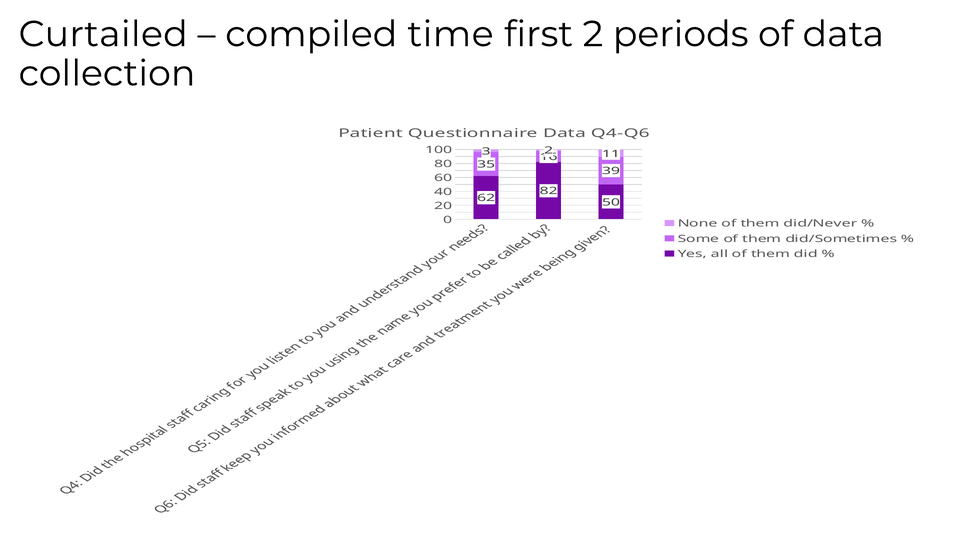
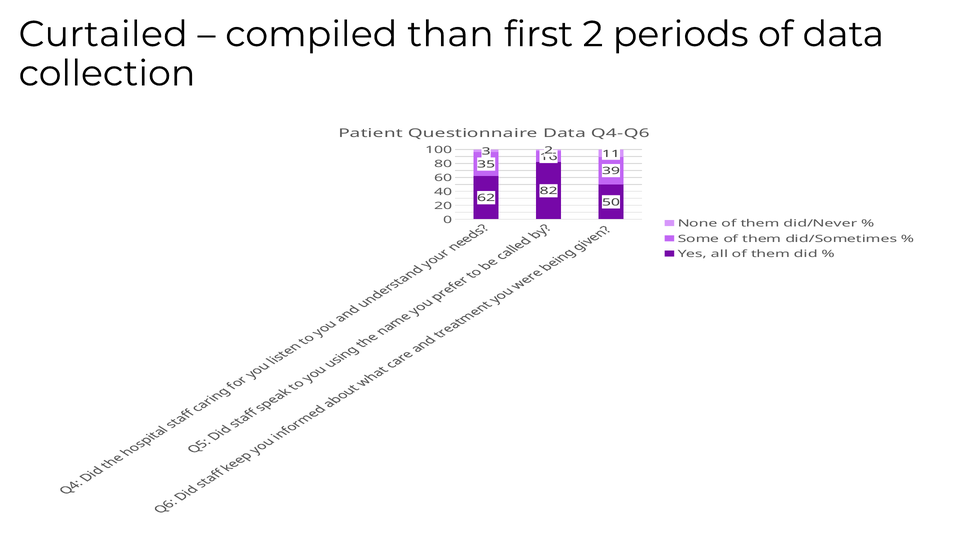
time: time -> than
